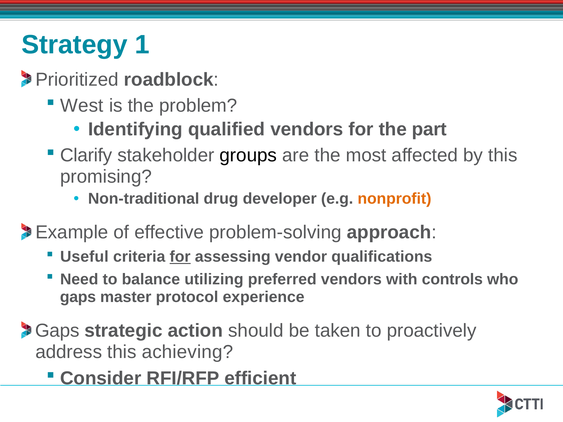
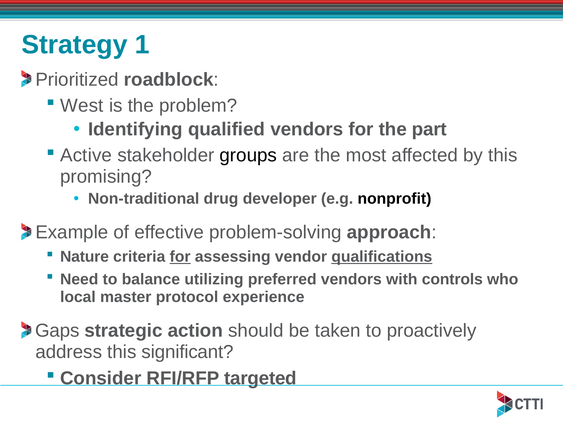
Clarify: Clarify -> Active
nonprofit colour: orange -> black
Useful: Useful -> Nature
qualifications underline: none -> present
gaps at (78, 297): gaps -> local
achieving: achieving -> significant
efficient: efficient -> targeted
